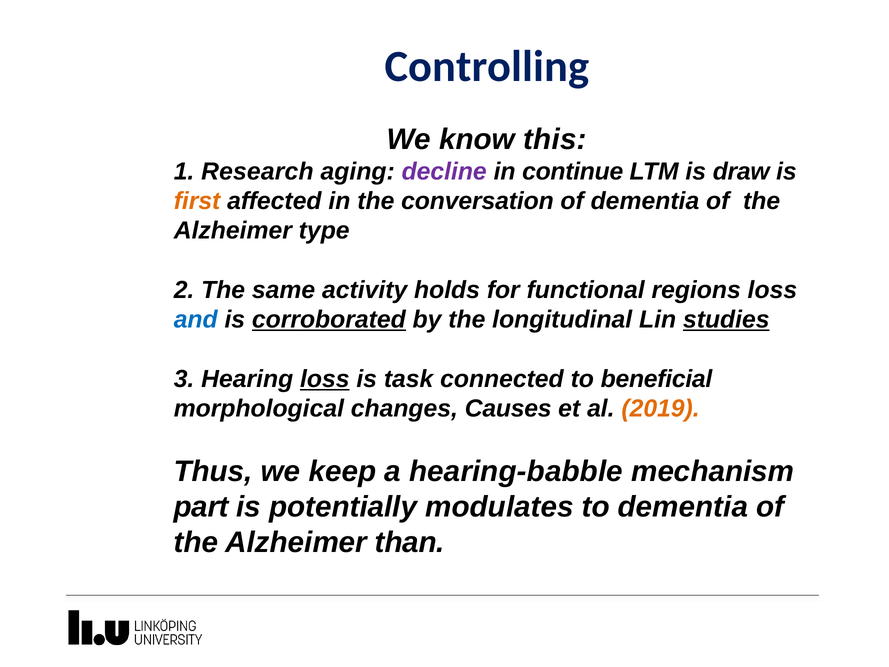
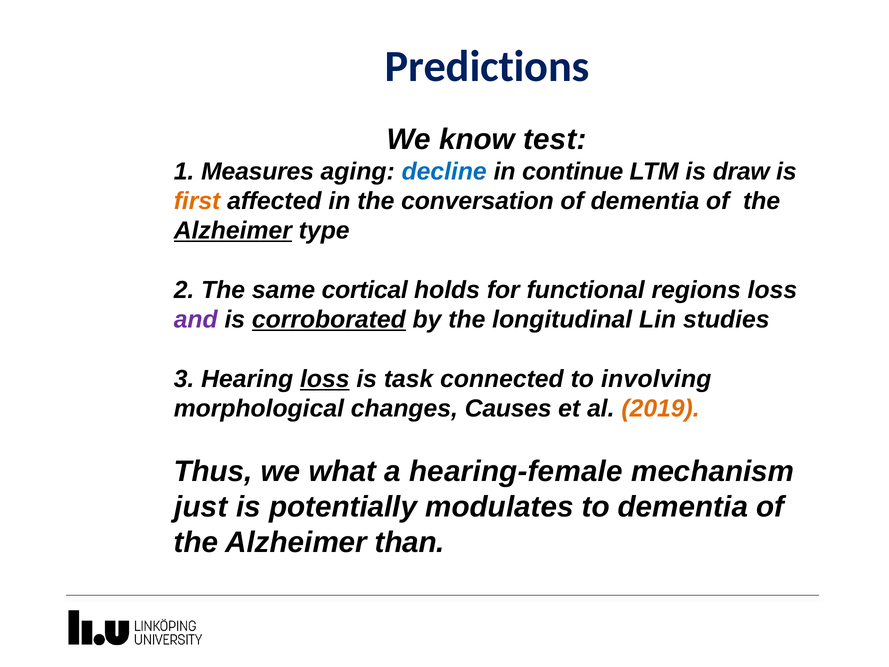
Controlling: Controlling -> Predictions
this: this -> test
Research: Research -> Measures
decline colour: purple -> blue
Alzheimer at (233, 231) underline: none -> present
activity: activity -> cortical
and colour: blue -> purple
studies underline: present -> none
beneficial: beneficial -> involving
keep: keep -> what
hearing-babble: hearing-babble -> hearing-female
part: part -> just
